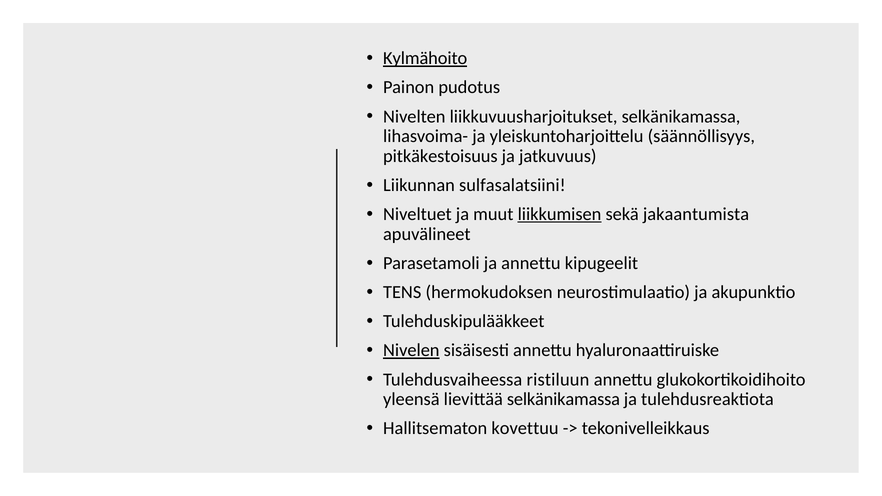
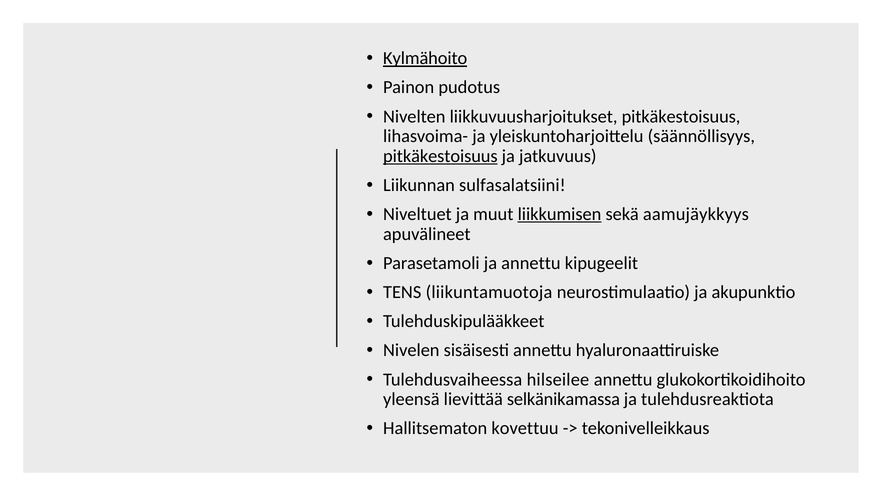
liikkuvuusharjoitukset selkänikamassa: selkänikamassa -> pitkäkestoisuus
pitkäkestoisuus at (440, 156) underline: none -> present
jakaantumista: jakaantumista -> aamujäykkyys
hermokudoksen: hermokudoksen -> liikuntamuotoja
Nivelen underline: present -> none
ristiluun: ristiluun -> hilseilee
